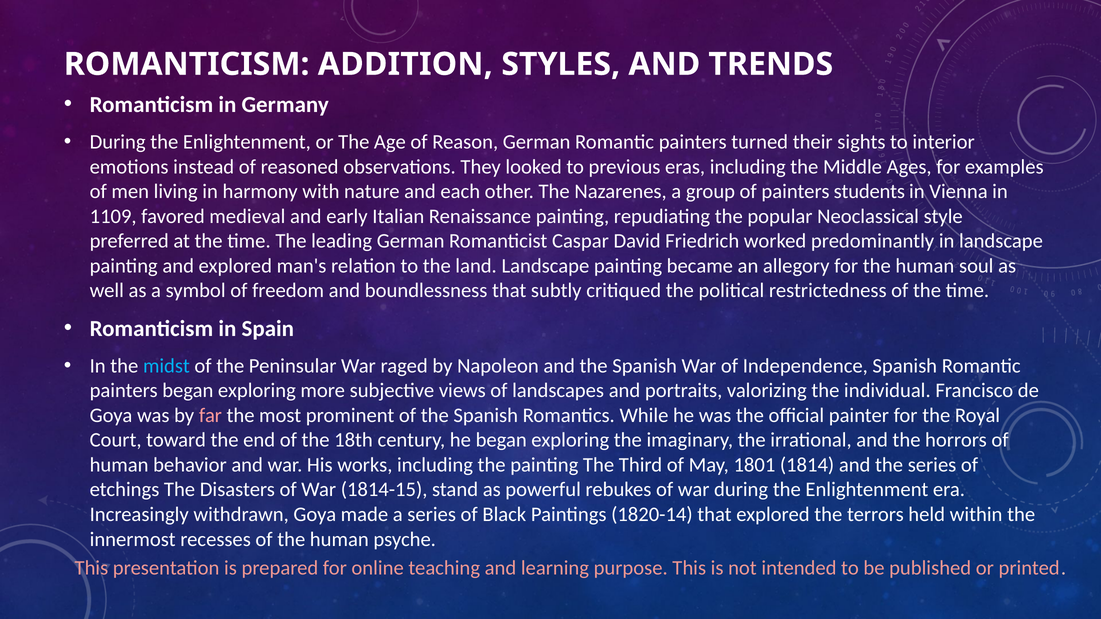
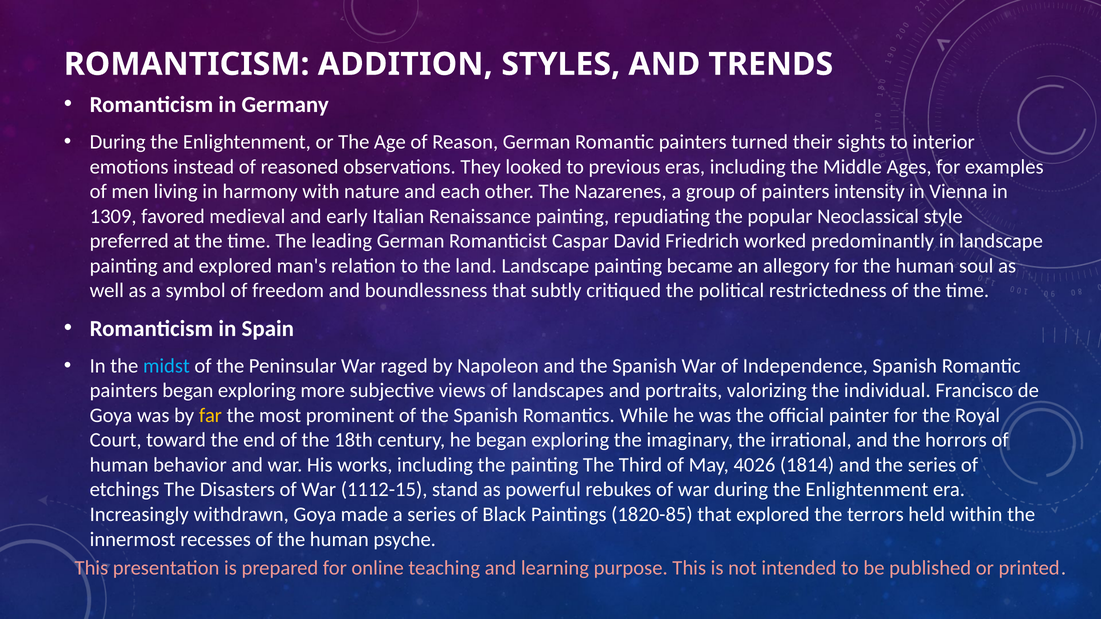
students: students -> intensity
1109: 1109 -> 1309
far colour: pink -> yellow
1801: 1801 -> 4026
1814-15: 1814-15 -> 1112-15
1820-14: 1820-14 -> 1820-85
